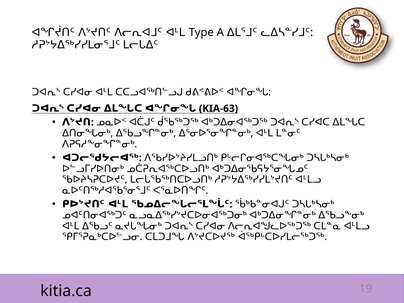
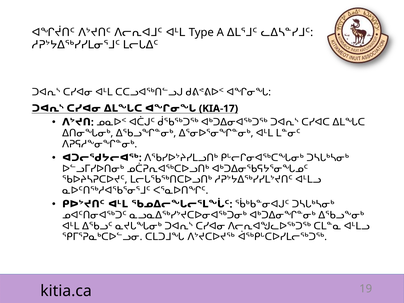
KIA-63: KIA-63 -> KIA-17
